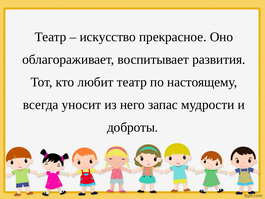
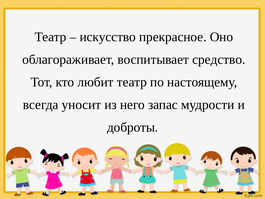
развития: развития -> средство
